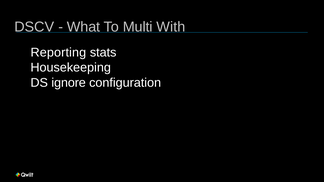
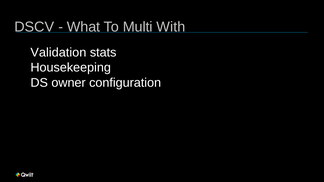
Reporting: Reporting -> Validation
ignore: ignore -> owner
